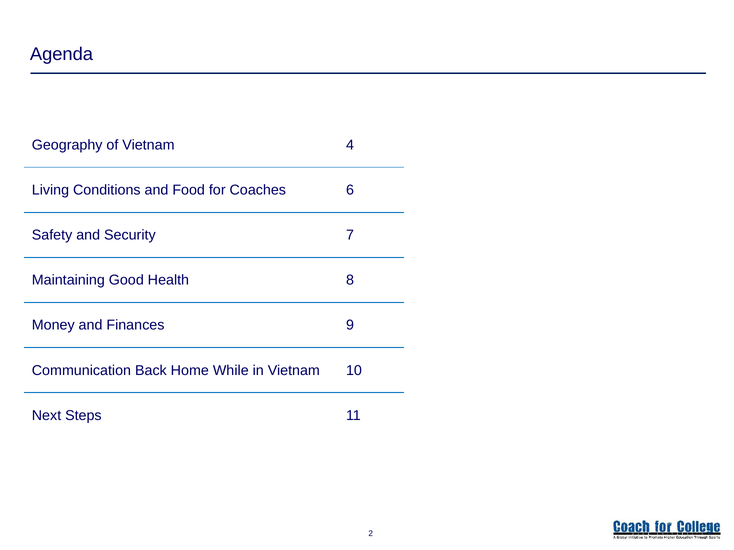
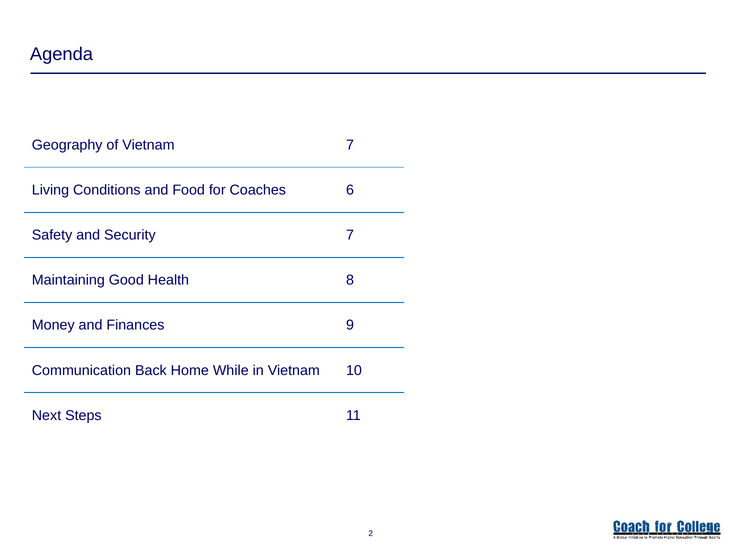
Vietnam 4: 4 -> 7
